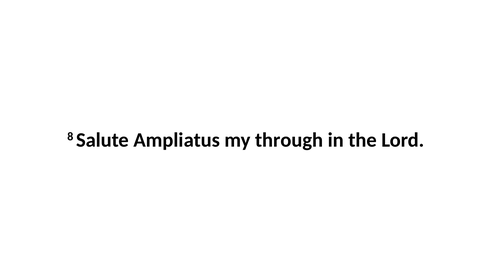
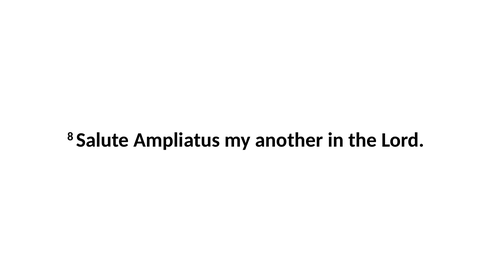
through: through -> another
